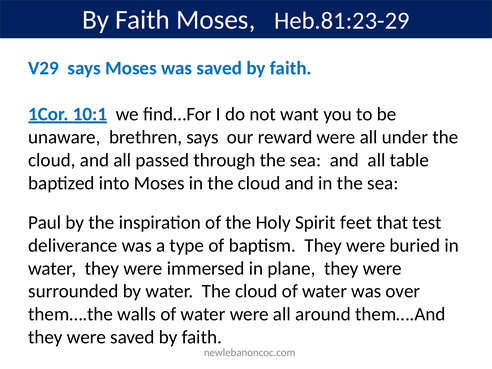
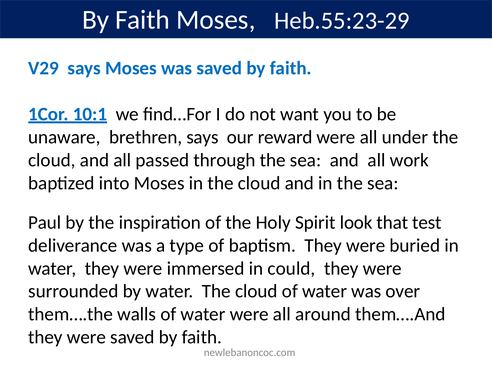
Heb.81:23-29: Heb.81:23-29 -> Heb.55:23-29
table: table -> work
feet: feet -> look
plane: plane -> could
